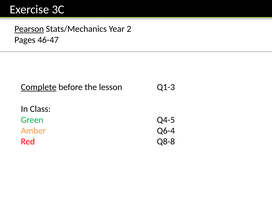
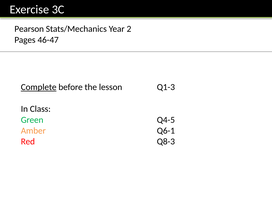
Pearson underline: present -> none
Q6-4: Q6-4 -> Q6-1
Q8-8: Q8-8 -> Q8-3
